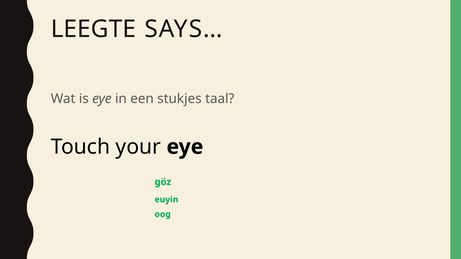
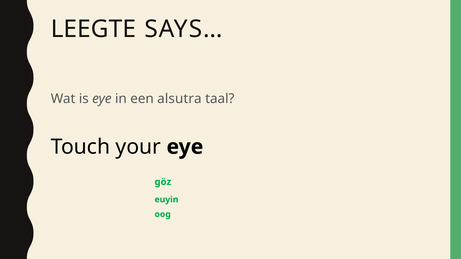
stukjes: stukjes -> alsutra
